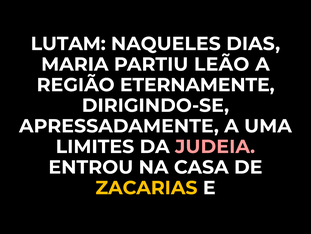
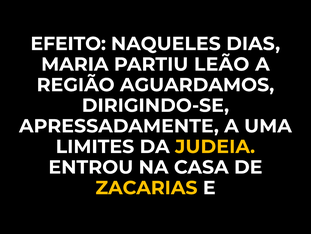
LUTAM: LUTAM -> EFEITO
ETERNAMENTE: ETERNAMENTE -> AGUARDAMOS
JUDEIA colour: pink -> yellow
